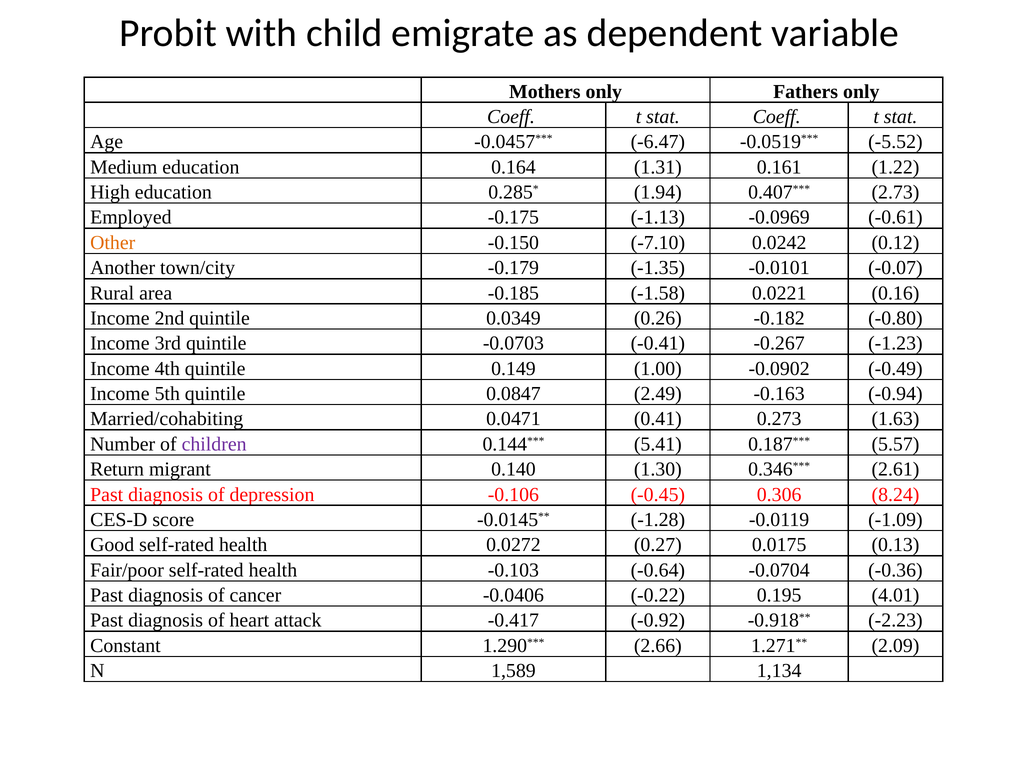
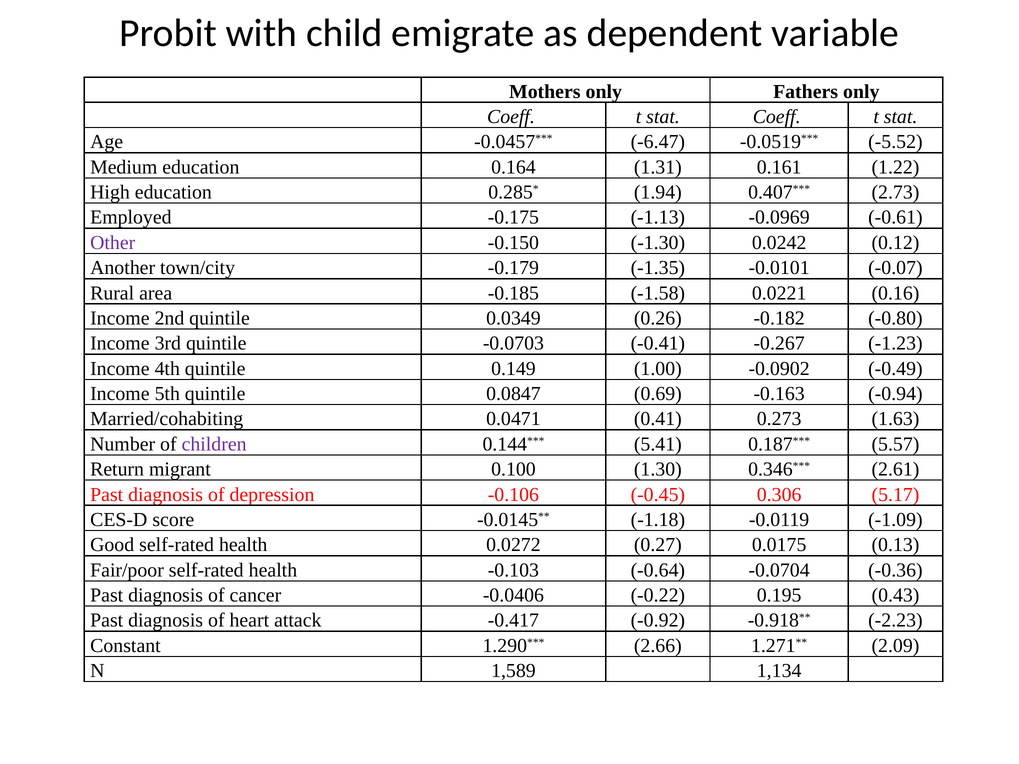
Other colour: orange -> purple
-7.10: -7.10 -> -1.30
2.49: 2.49 -> 0.69
0.140: 0.140 -> 0.100
8.24: 8.24 -> 5.17
-1.28: -1.28 -> -1.18
4.01: 4.01 -> 0.43
